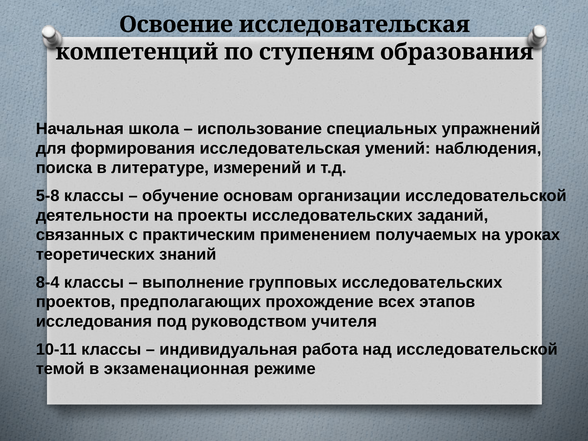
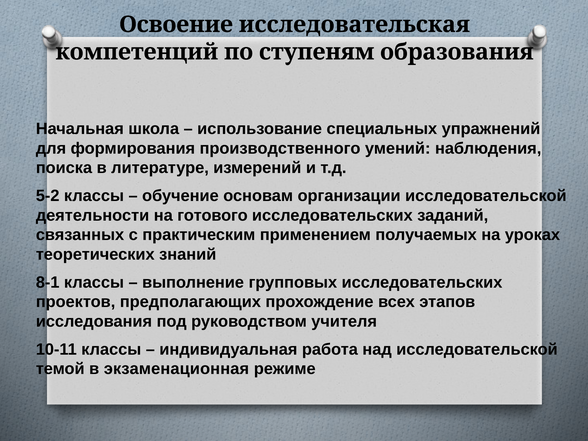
формирования исследовательская: исследовательская -> производственного
5-8: 5-8 -> 5-2
проекты: проекты -> готового
8-4: 8-4 -> 8-1
